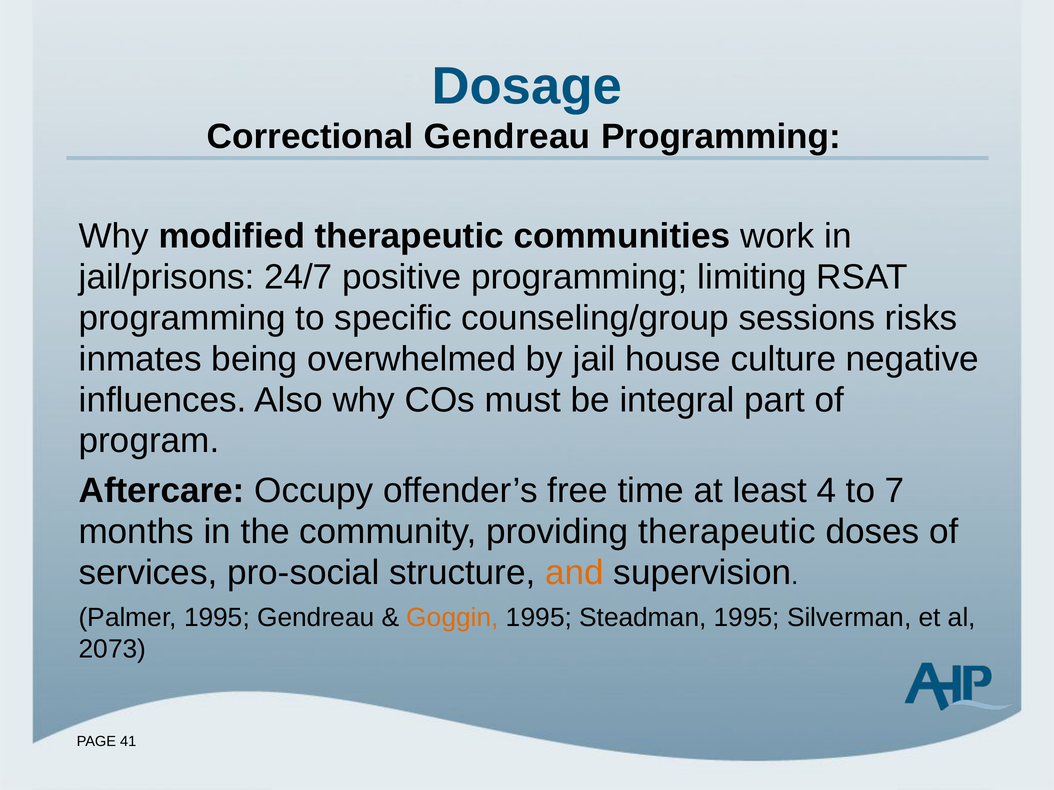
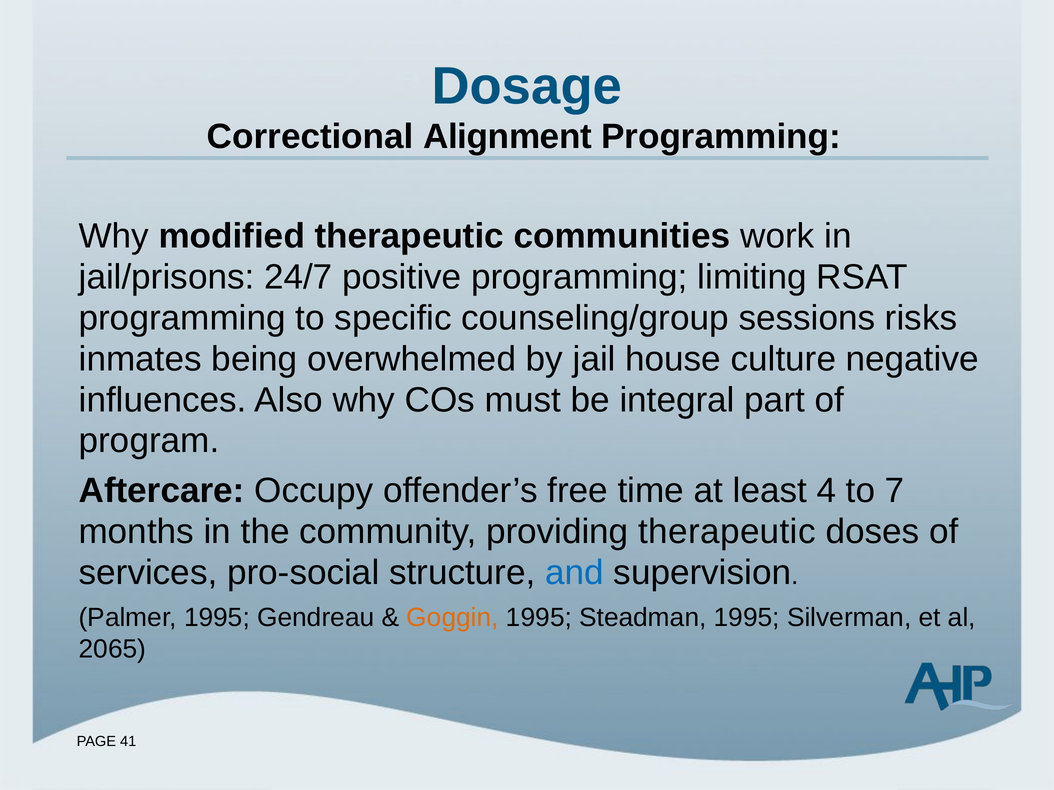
Correctional Gendreau: Gendreau -> Alignment
and colour: orange -> blue
2073: 2073 -> 2065
